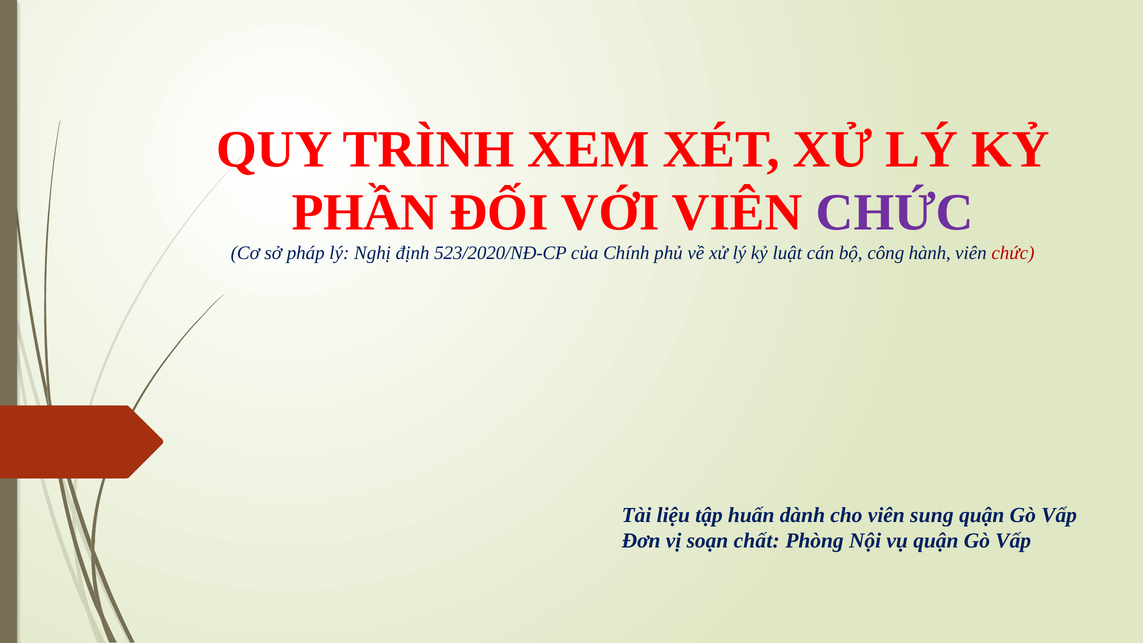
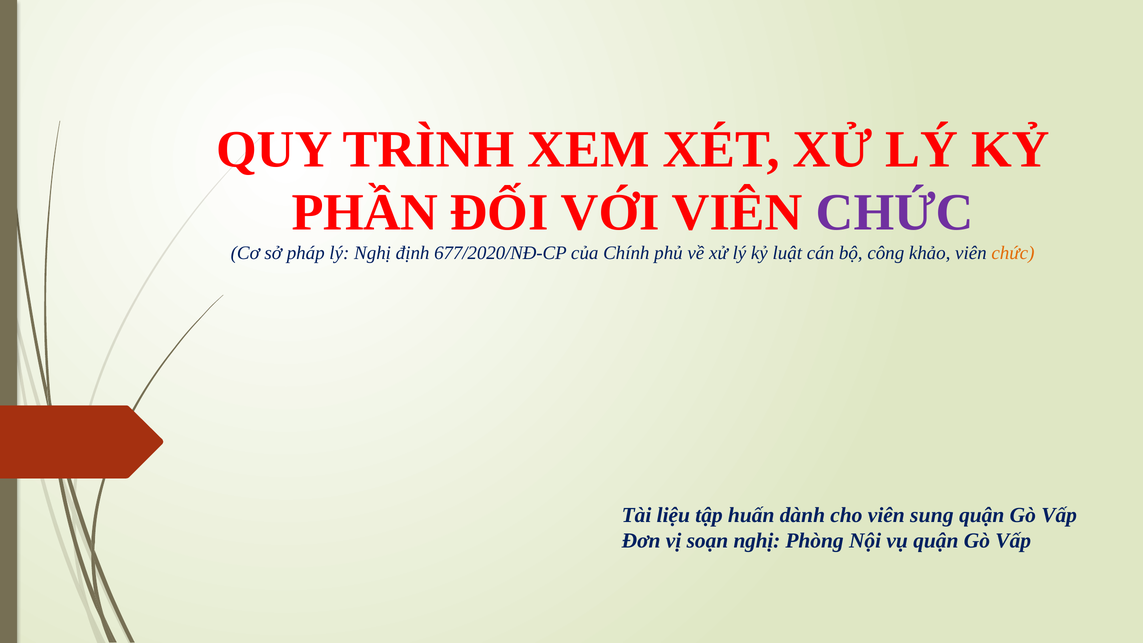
523/2020/NĐ-CP: 523/2020/NĐ-CP -> 677/2020/NĐ-CP
hành: hành -> khảo
chức at (1013, 253) colour: red -> orange
soạn chất: chất -> nghị
